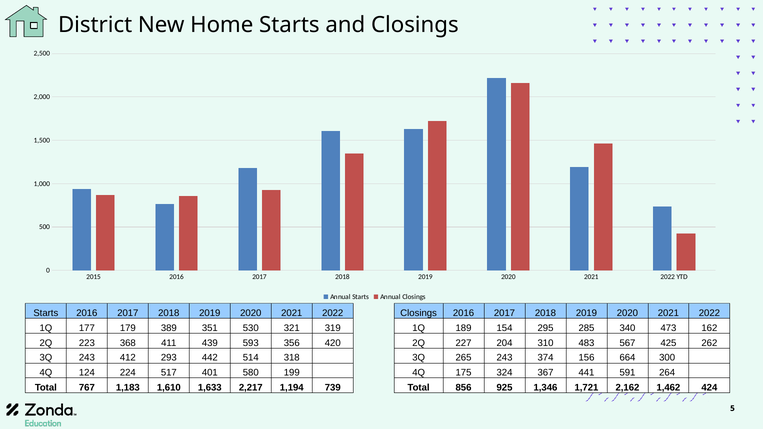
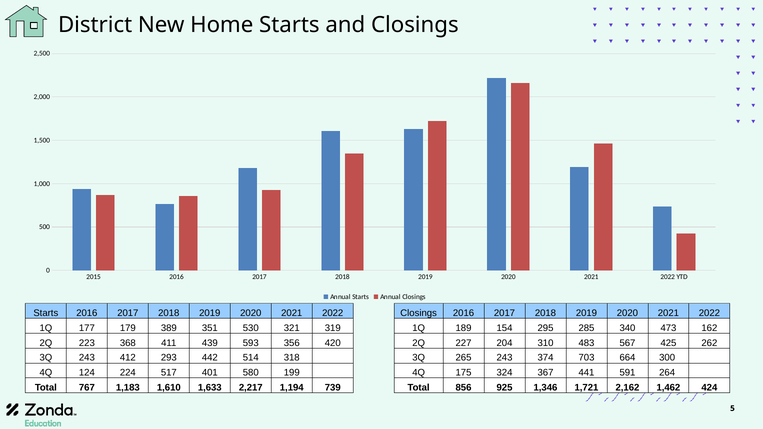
156: 156 -> 703
